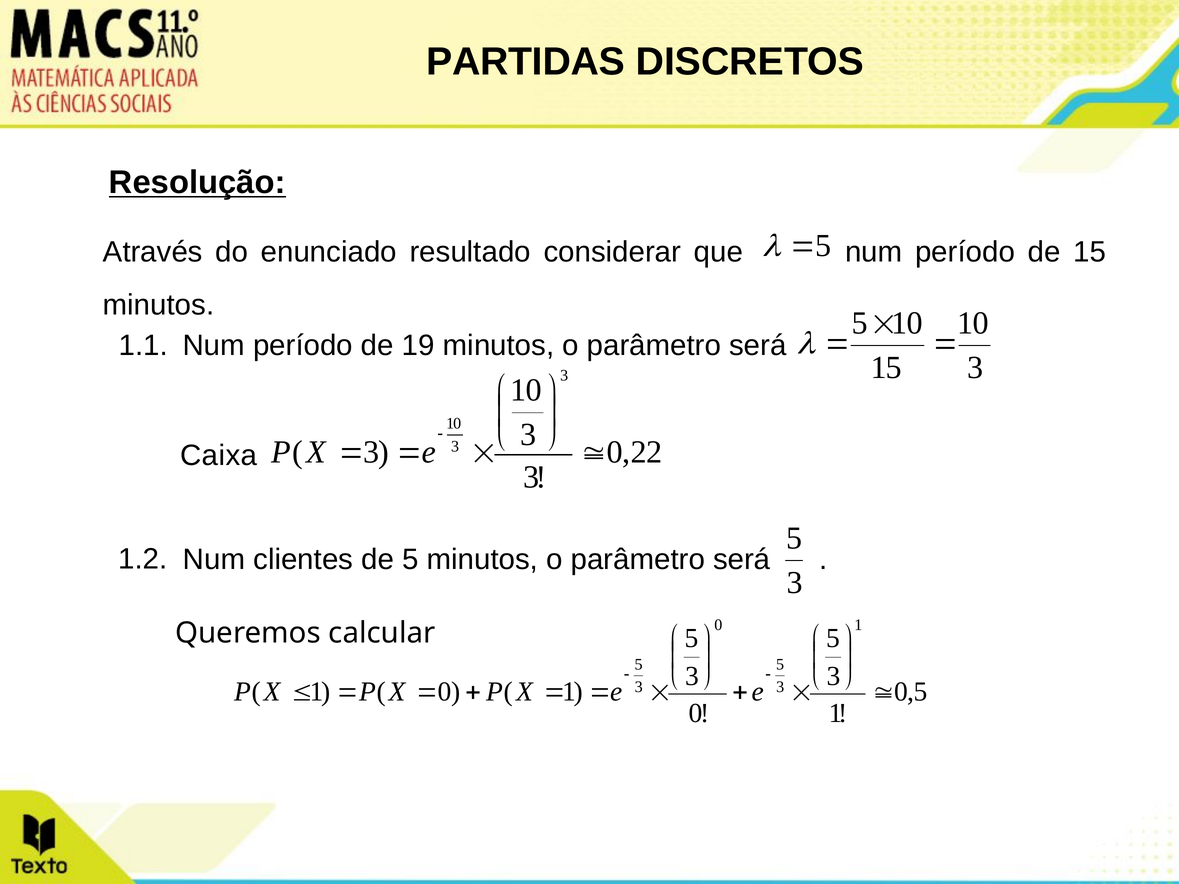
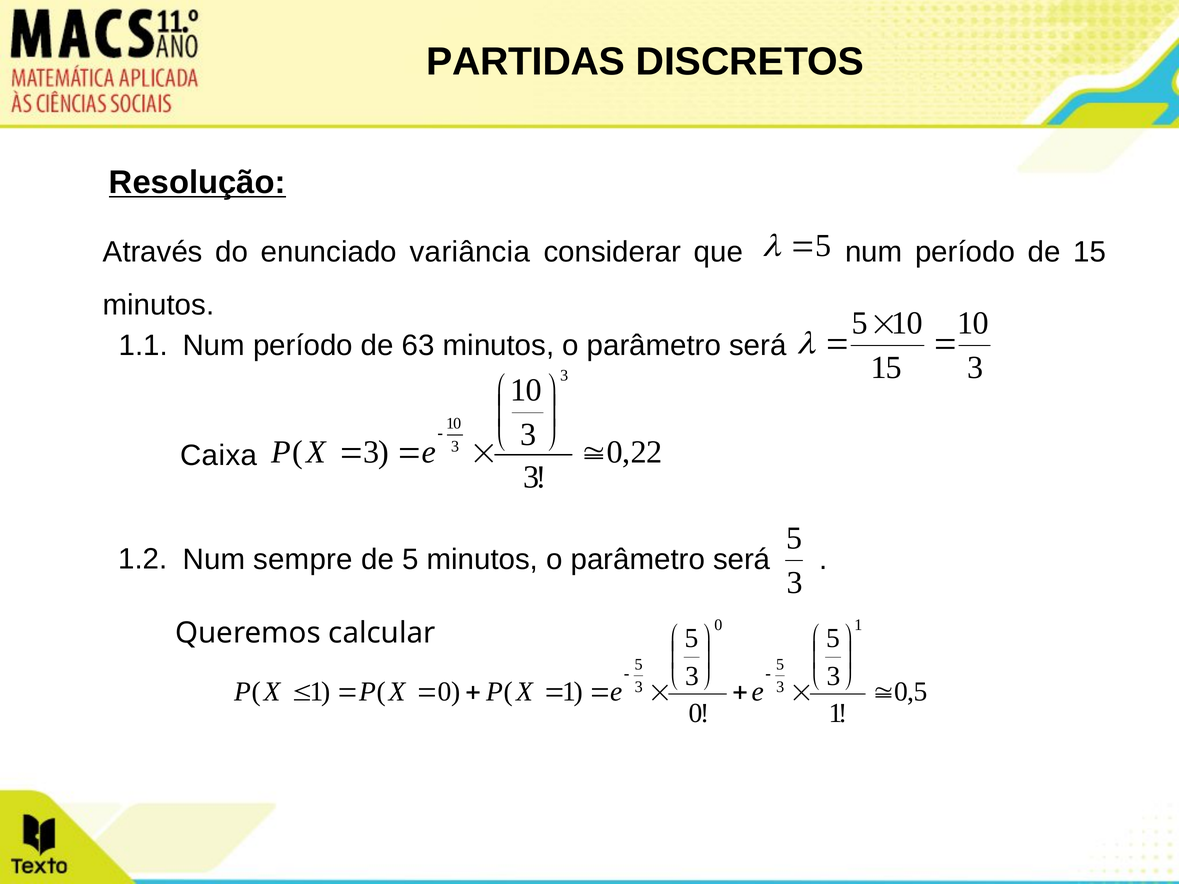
resultado: resultado -> variância
19: 19 -> 63
clientes: clientes -> sempre
